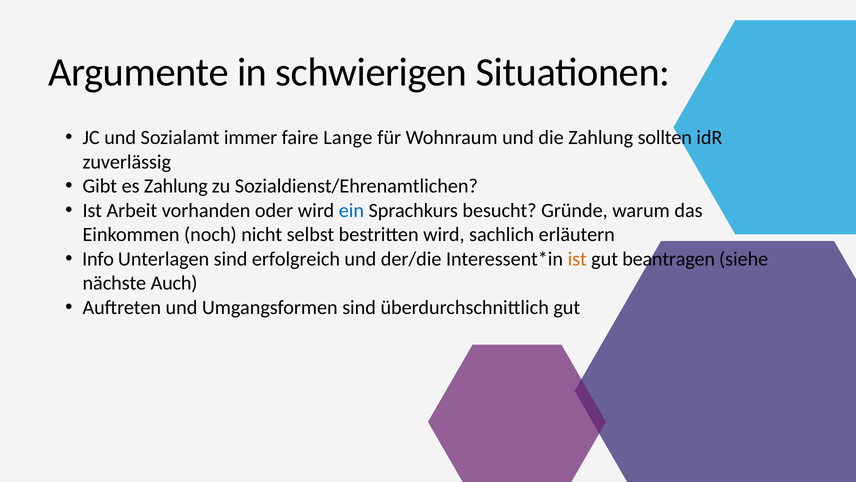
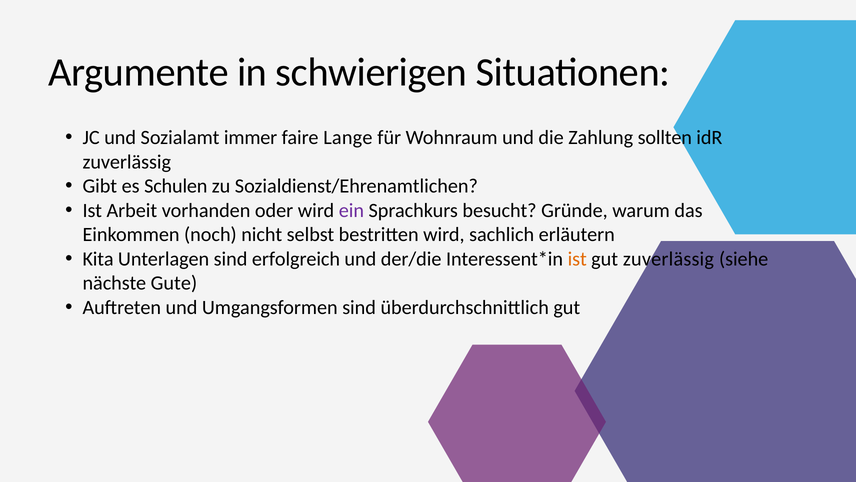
es Zahlung: Zahlung -> Schulen
ein colour: blue -> purple
Info: Info -> Kita
gut beantragen: beantragen -> zuverlässig
Auch: Auch -> Gute
